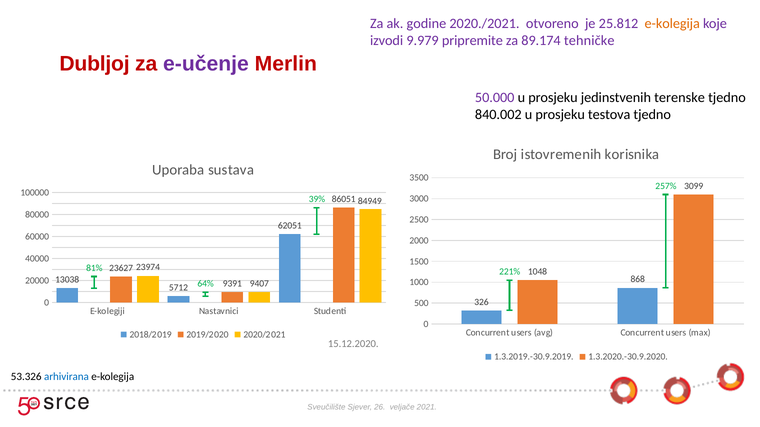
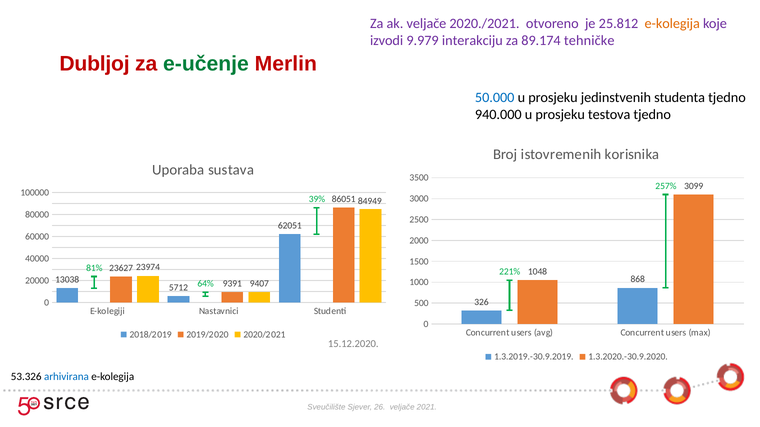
ak godine: godine -> veljače
pripremite: pripremite -> interakciju
e-učenje colour: purple -> green
50.000 colour: purple -> blue
terenske: terenske -> studenta
840.002: 840.002 -> 940.000
